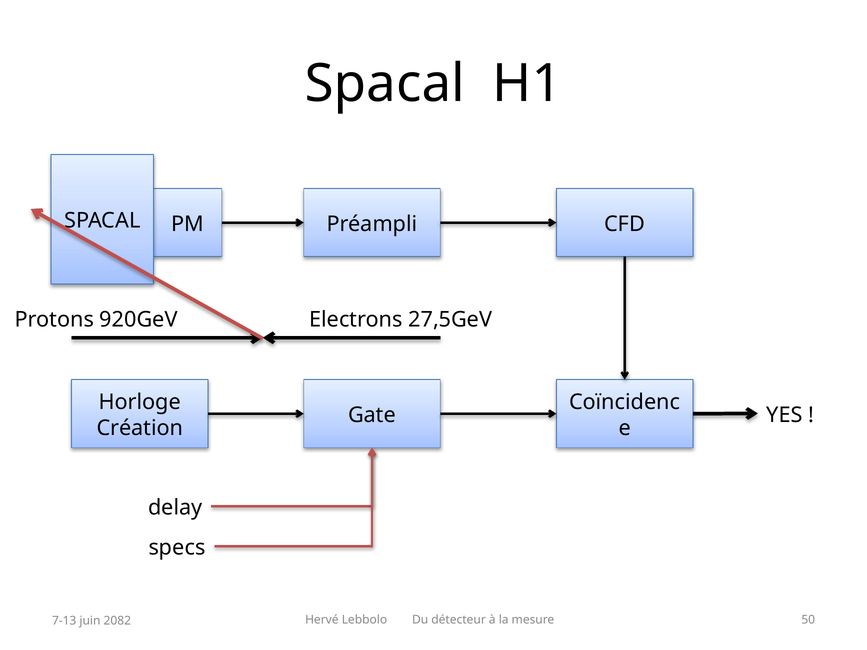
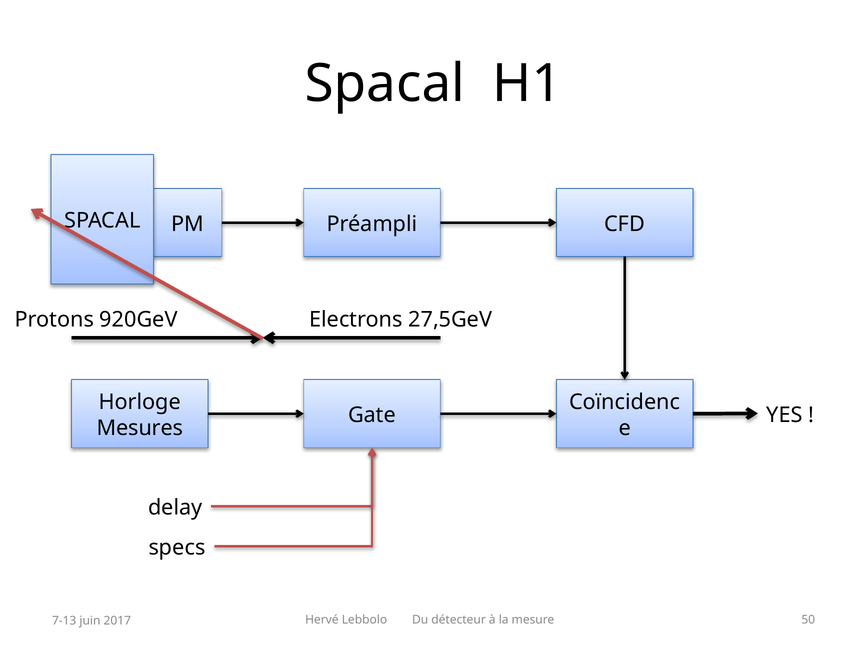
Création: Création -> Mesures
2082: 2082 -> 2017
